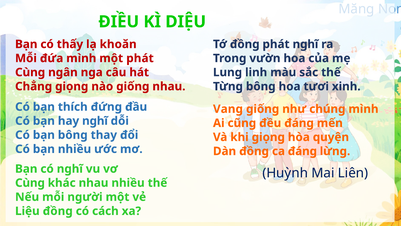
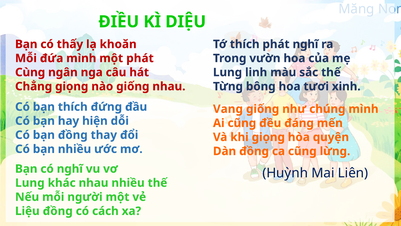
Tớ đồng: đồng -> thích
hay nghĩ: nghĩ -> hiện
bạn bông: bông -> đồng
ca đáng: đáng -> cũng
Cùng at (30, 183): Cùng -> Lung
